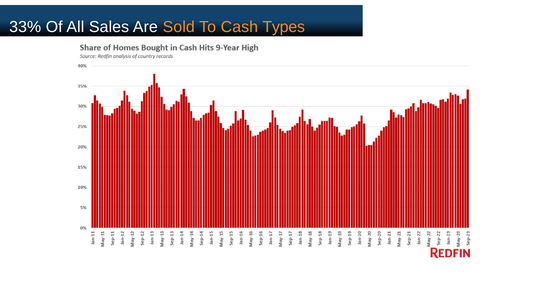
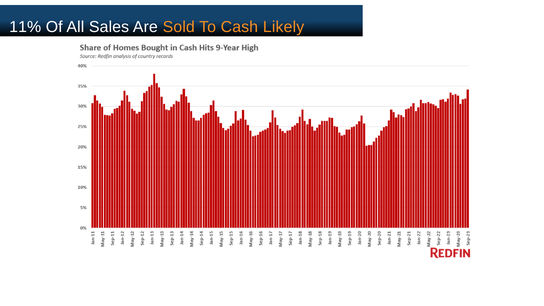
33%: 33% -> 11%
Types: Types -> Likely
